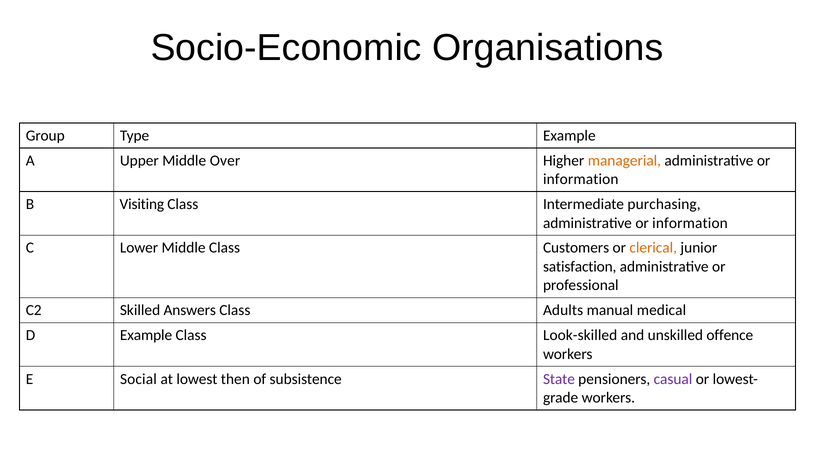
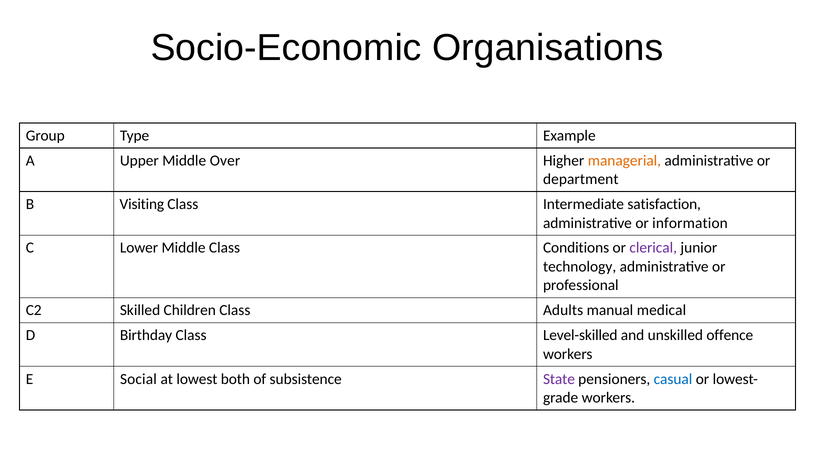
information at (581, 179): information -> department
purchasing: purchasing -> satisfaction
Customers: Customers -> Conditions
clerical colour: orange -> purple
satisfaction: satisfaction -> technology
Answers: Answers -> Children
D Example: Example -> Birthday
Look-skilled: Look-skilled -> Level-skilled
then: then -> both
casual colour: purple -> blue
